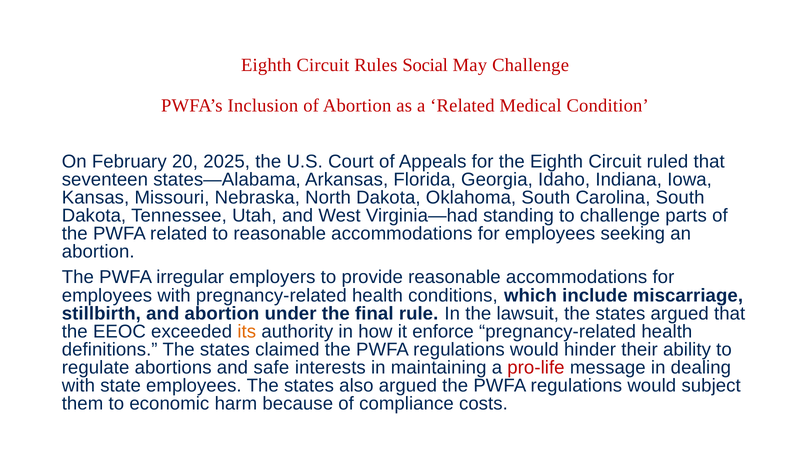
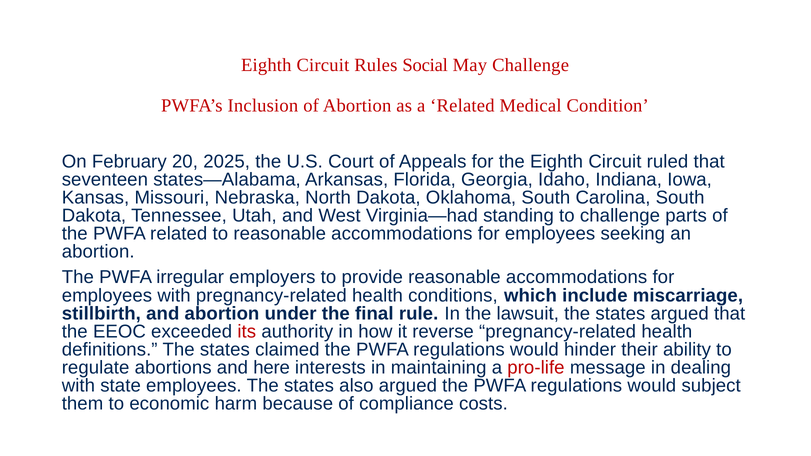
its colour: orange -> red
enforce: enforce -> reverse
safe: safe -> here
